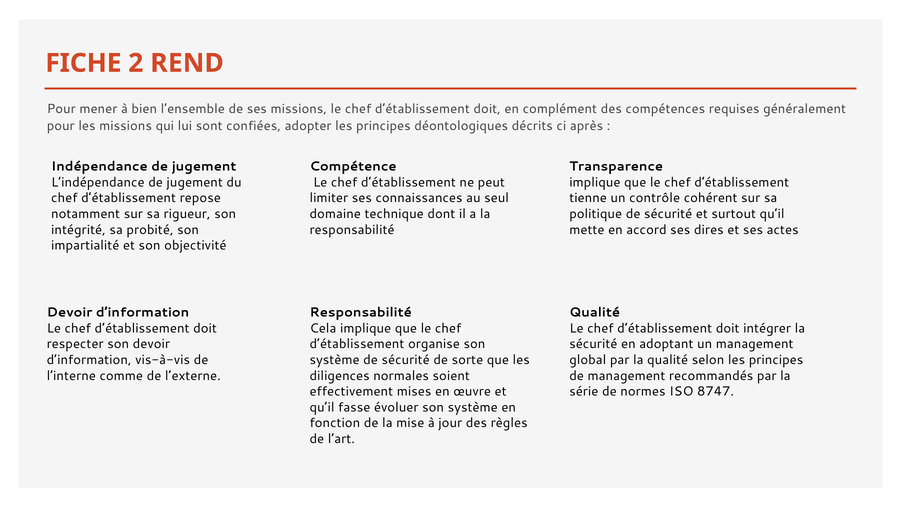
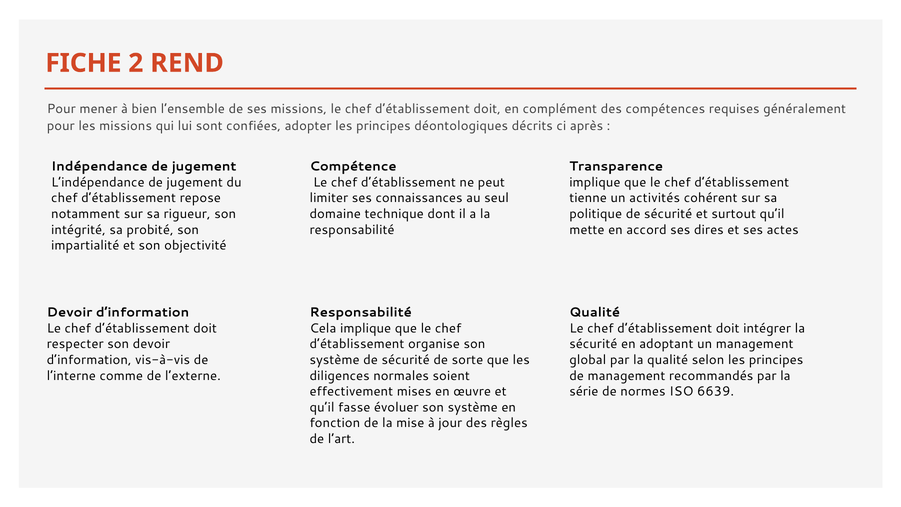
contrôle: contrôle -> activités
8747: 8747 -> 6639
